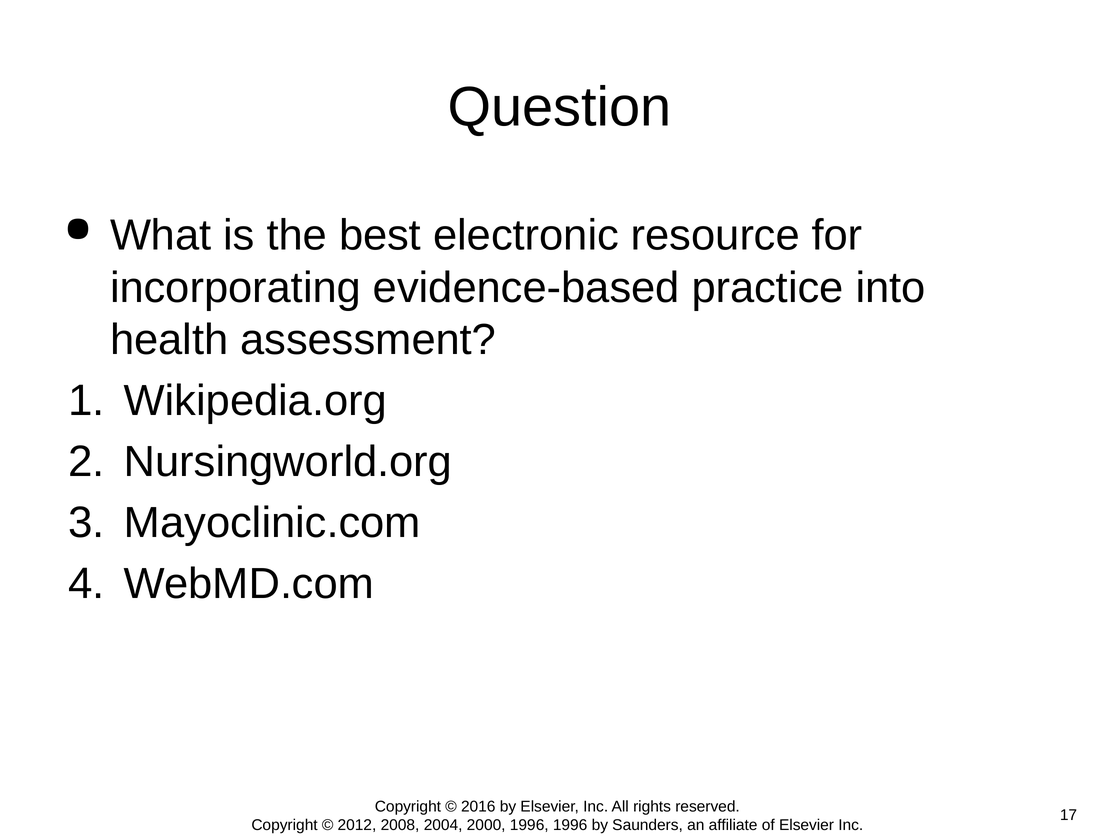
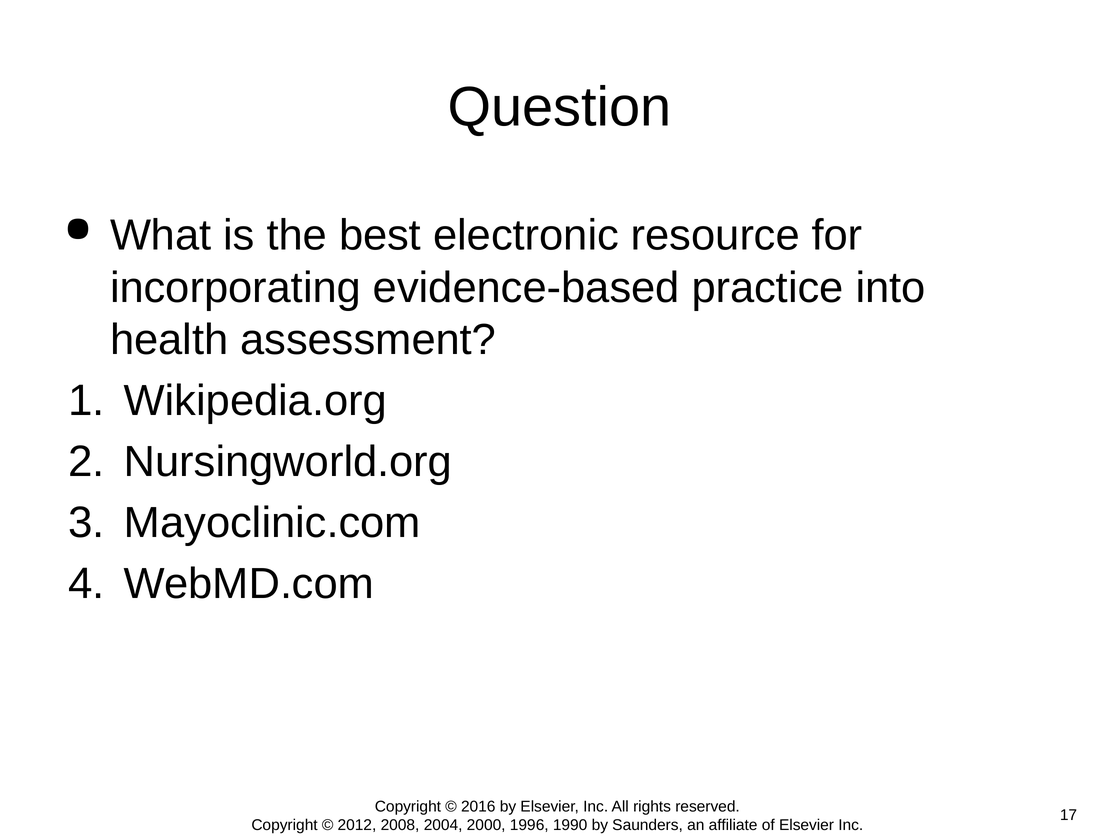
1996 1996: 1996 -> 1990
